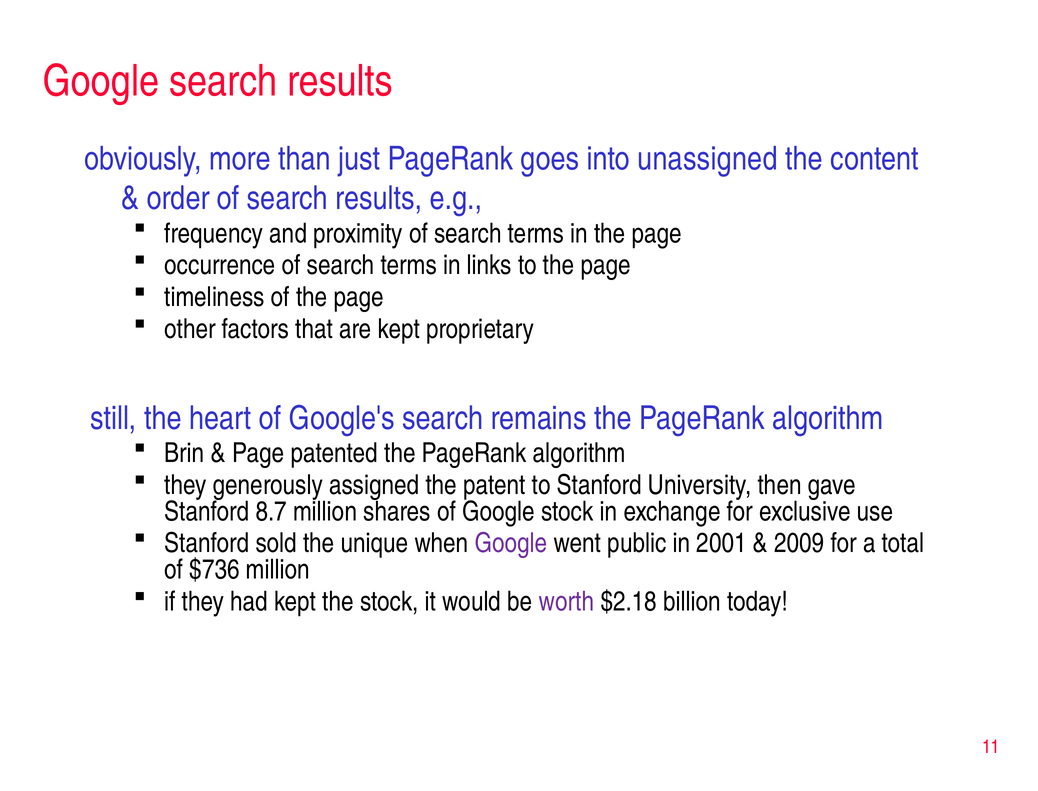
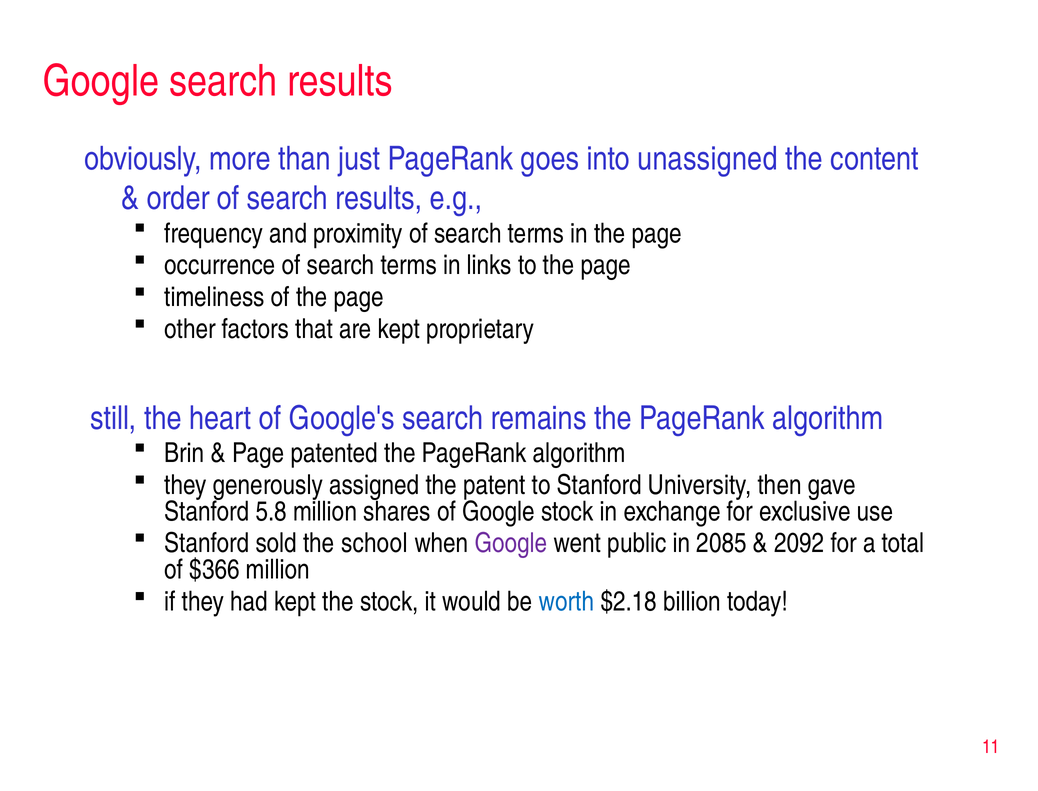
8.7: 8.7 -> 5.8
unique: unique -> school
2001: 2001 -> 2085
2009: 2009 -> 2092
$736: $736 -> $366
worth colour: purple -> blue
